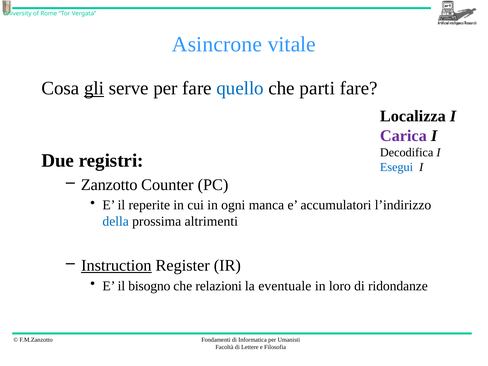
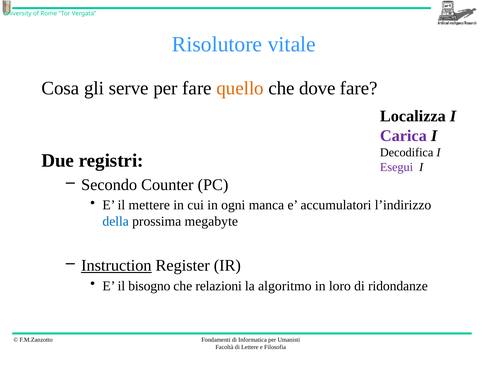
Asincrone: Asincrone -> Risolutore
gli underline: present -> none
quello colour: blue -> orange
parti: parti -> dove
Esegui colour: blue -> purple
Zanzotto: Zanzotto -> Secondo
reperite: reperite -> mettere
altrimenti: altrimenti -> megabyte
eventuale: eventuale -> algoritmo
